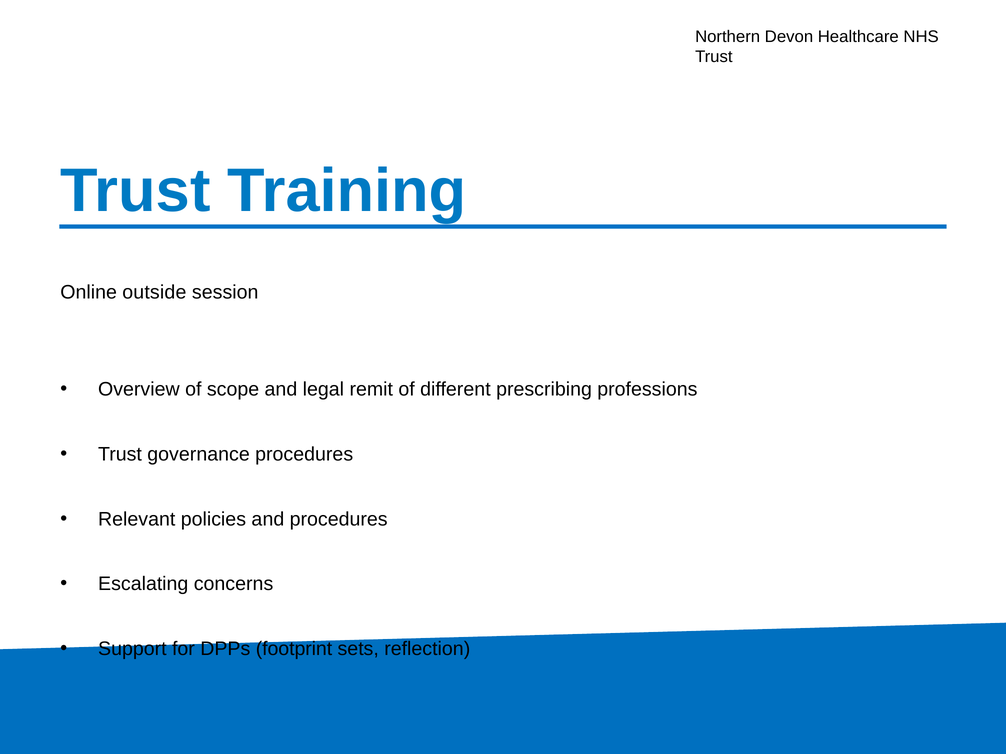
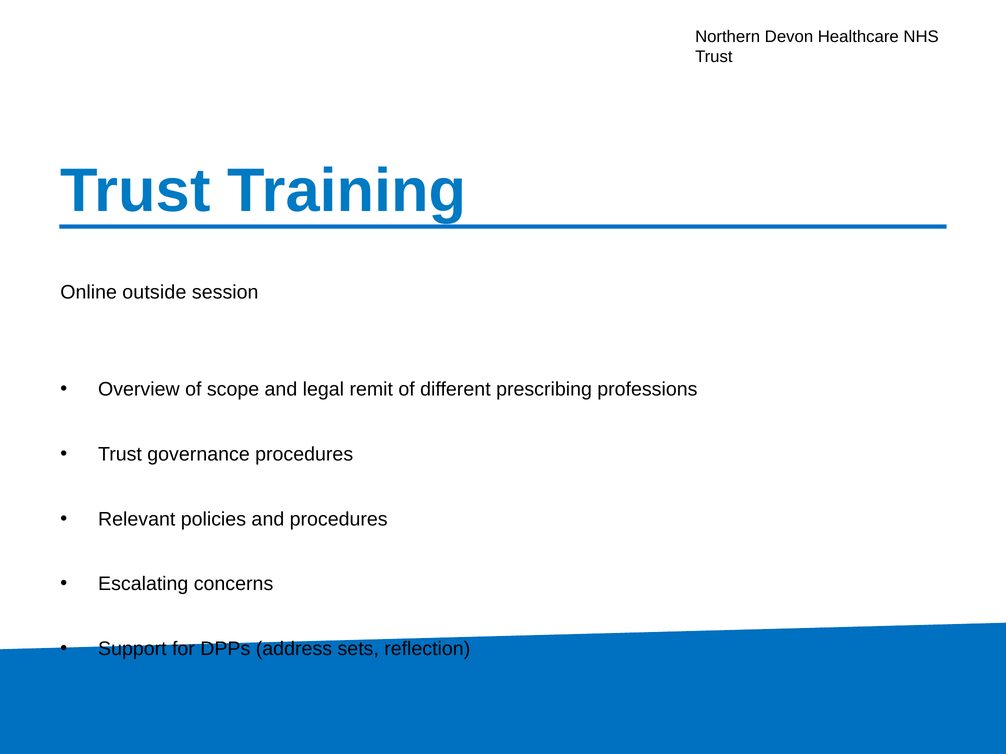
footprint: footprint -> address
